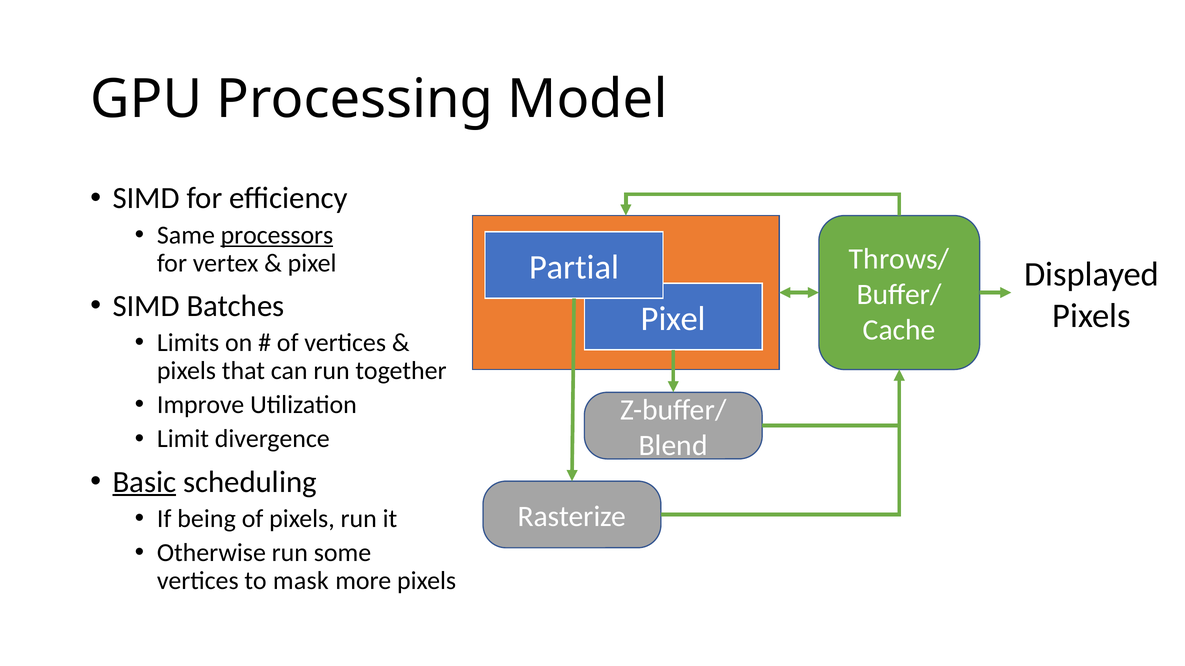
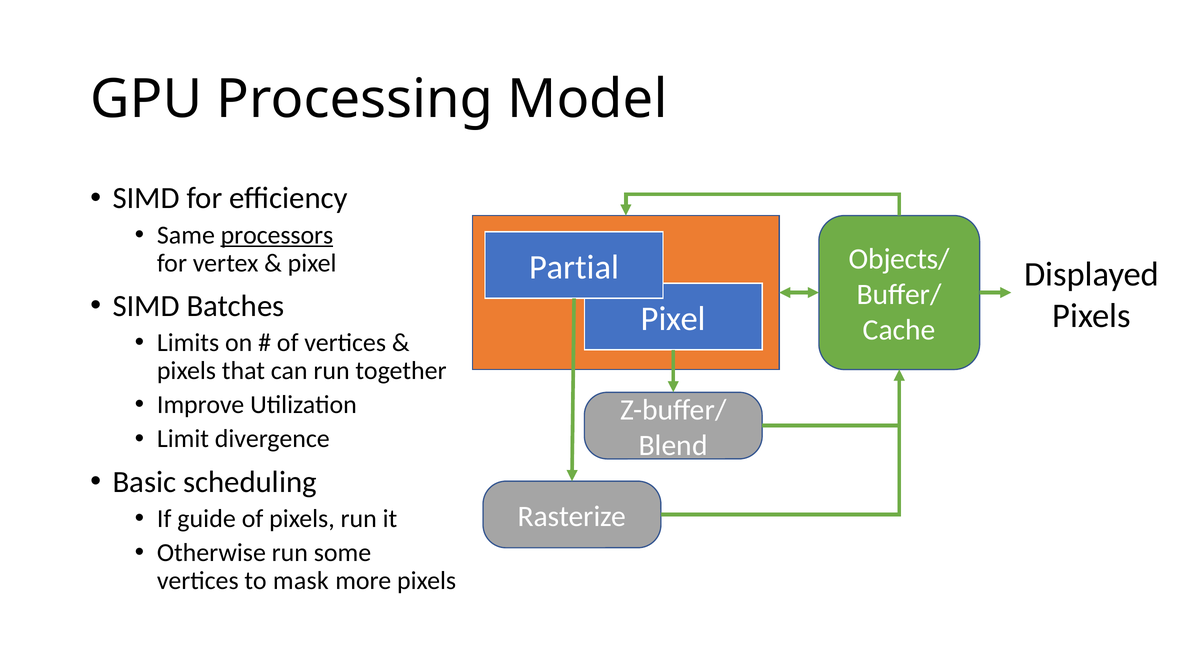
Throws/: Throws/ -> Objects/
Basic underline: present -> none
being: being -> guide
